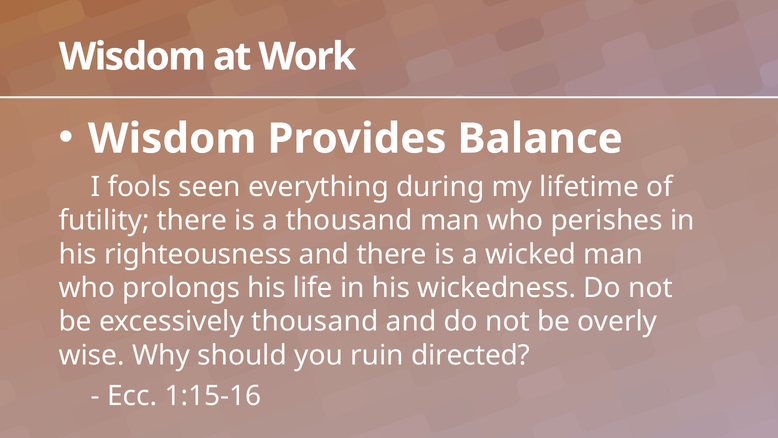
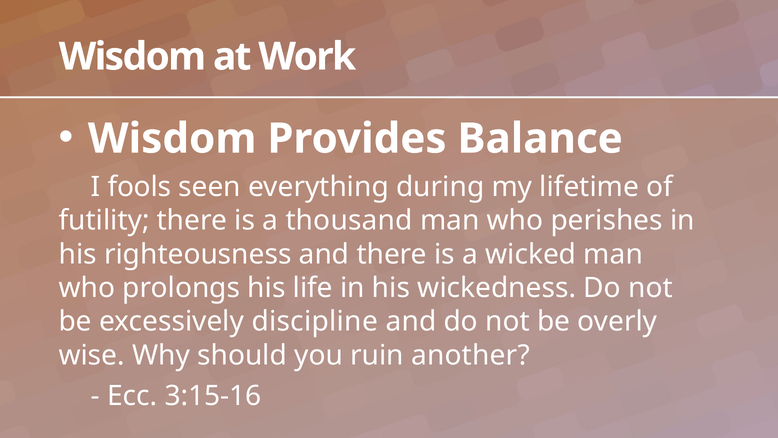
excessively thousand: thousand -> discipline
directed: directed -> another
1:15-16: 1:15-16 -> 3:15-16
